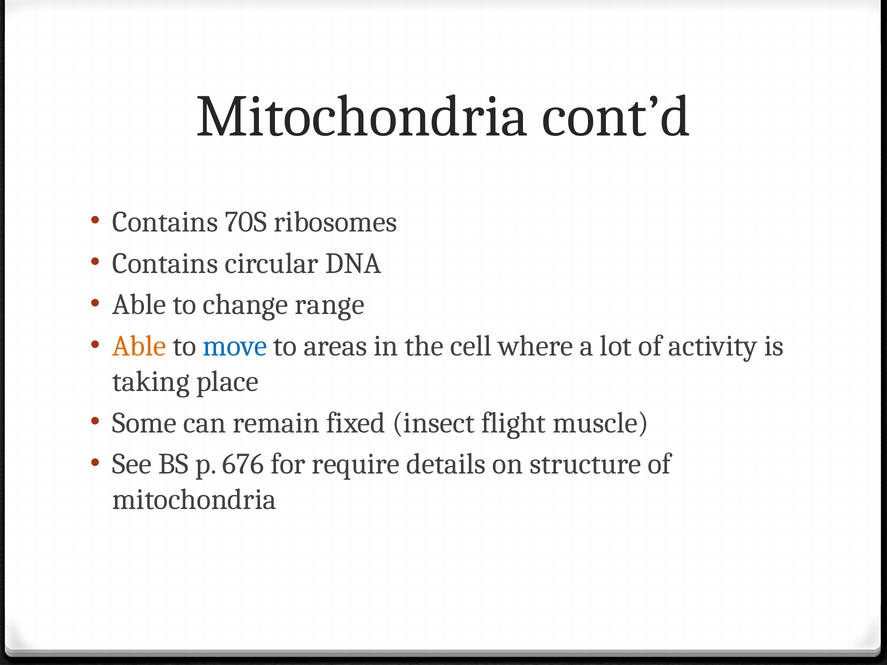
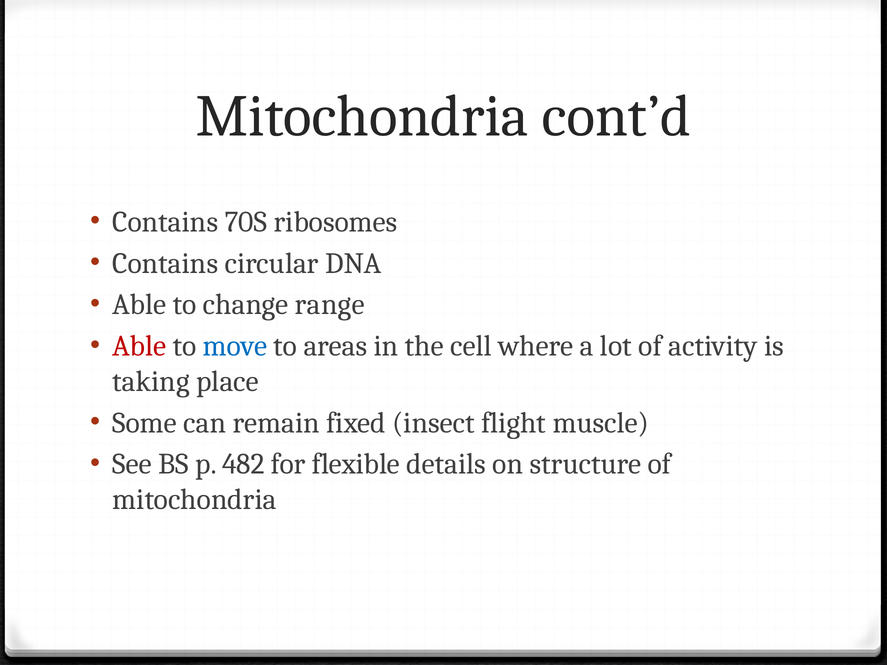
Able at (139, 346) colour: orange -> red
676: 676 -> 482
require: require -> flexible
